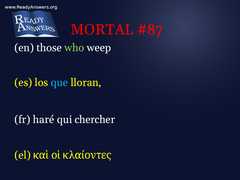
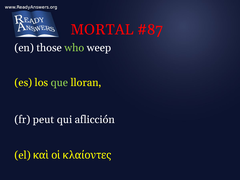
que colour: light blue -> light green
haré: haré -> peut
chercher: chercher -> aflicción
